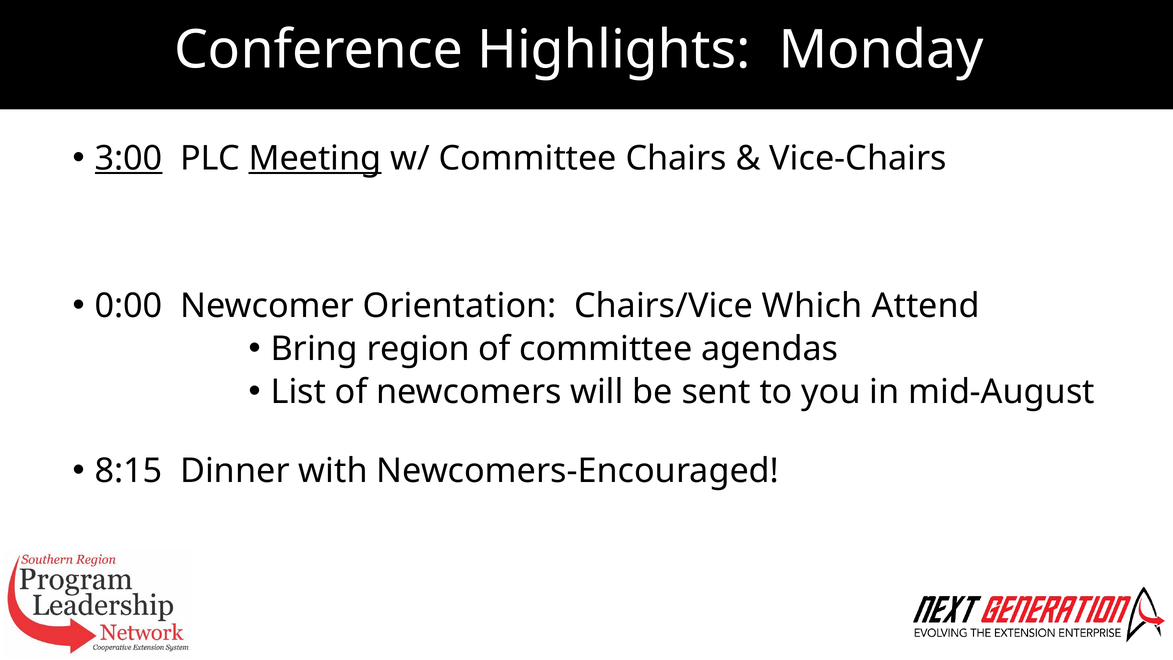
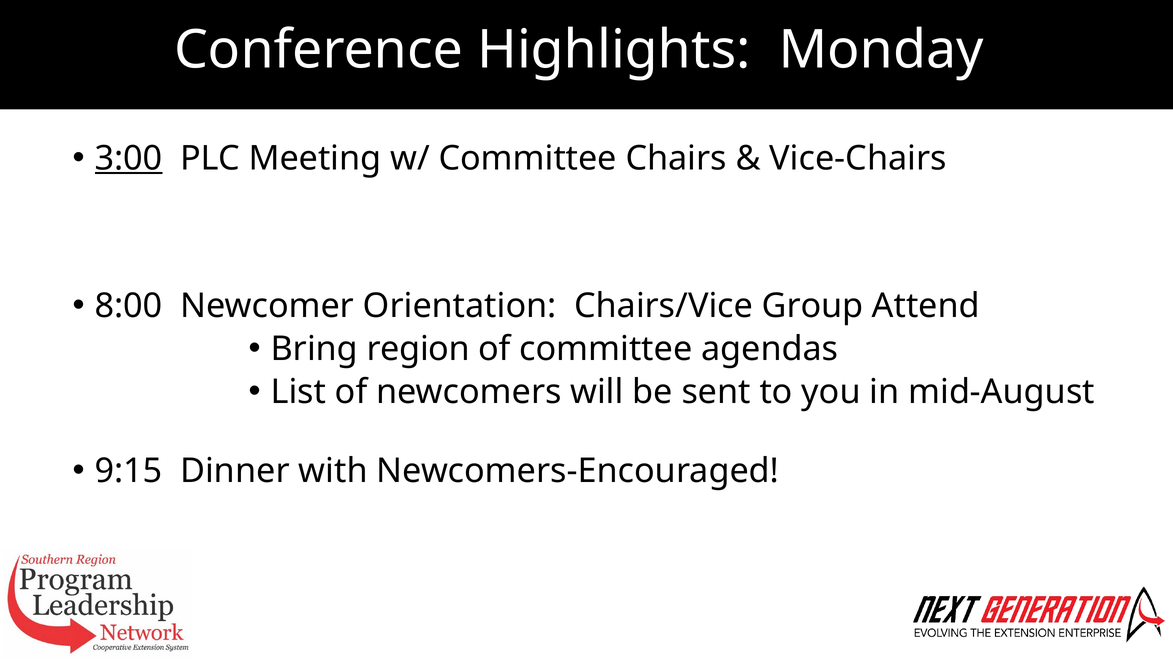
Meeting underline: present -> none
0:00: 0:00 -> 8:00
Which: Which -> Group
8:15: 8:15 -> 9:15
